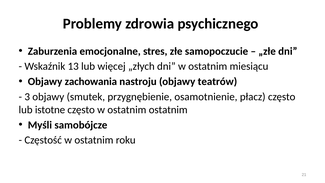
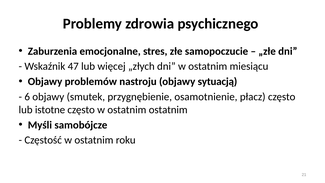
13: 13 -> 47
zachowania: zachowania -> problemów
teatrów: teatrów -> sytuacją
3: 3 -> 6
